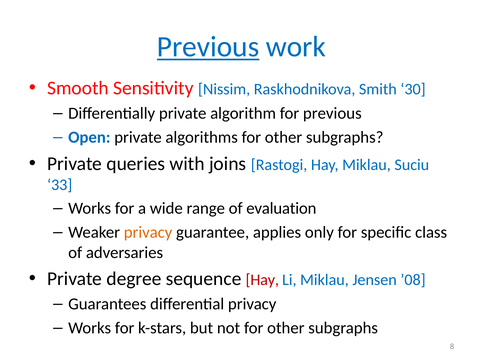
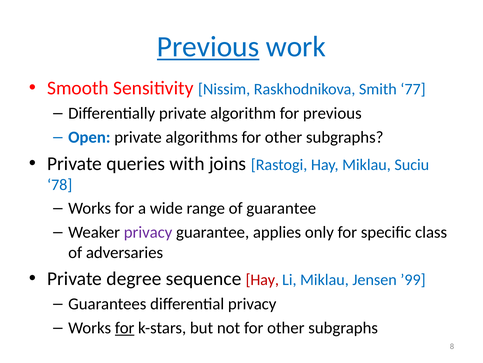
30: 30 -> 77
33: 33 -> 78
of evaluation: evaluation -> guarantee
privacy at (148, 232) colour: orange -> purple
’08: ’08 -> ’99
for at (125, 327) underline: none -> present
